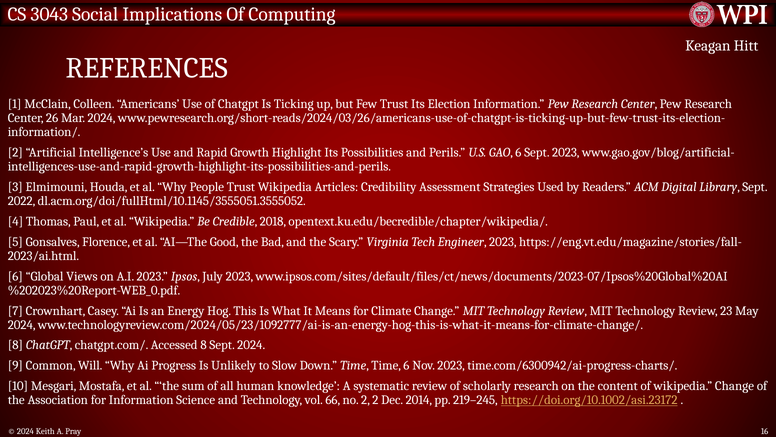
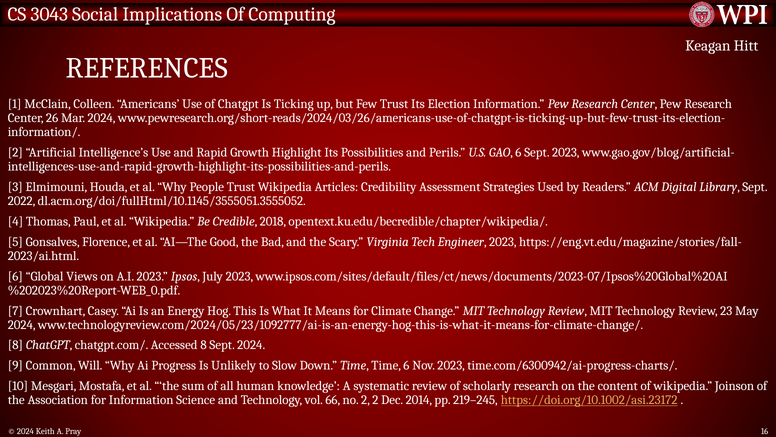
wikipedia Change: Change -> Joinson
